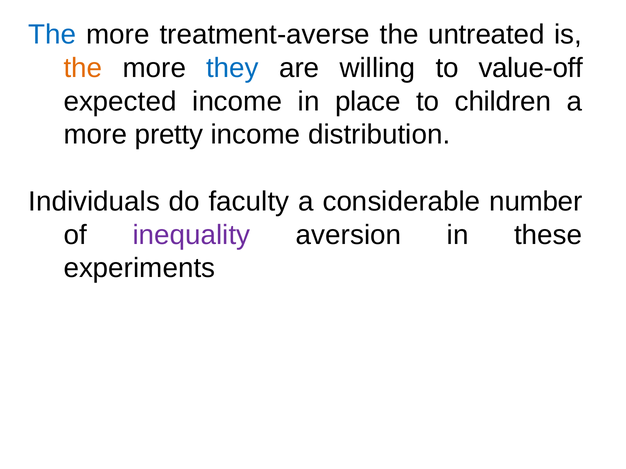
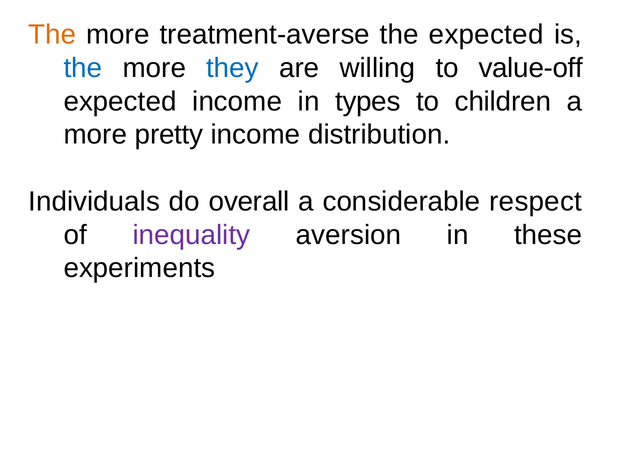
The at (52, 35) colour: blue -> orange
the untreated: untreated -> expected
the at (83, 68) colour: orange -> blue
place: place -> types
faculty: faculty -> overall
number: number -> respect
